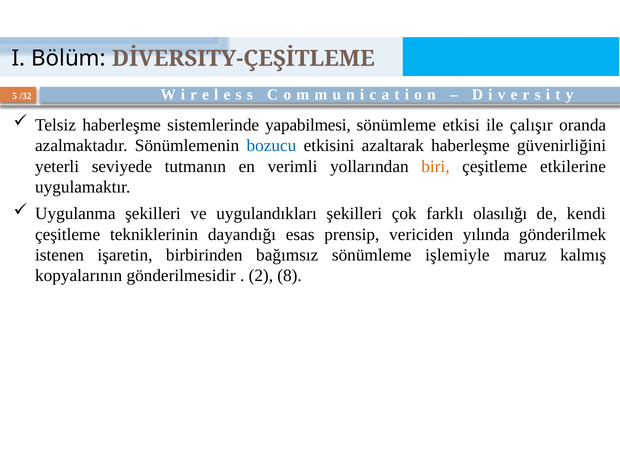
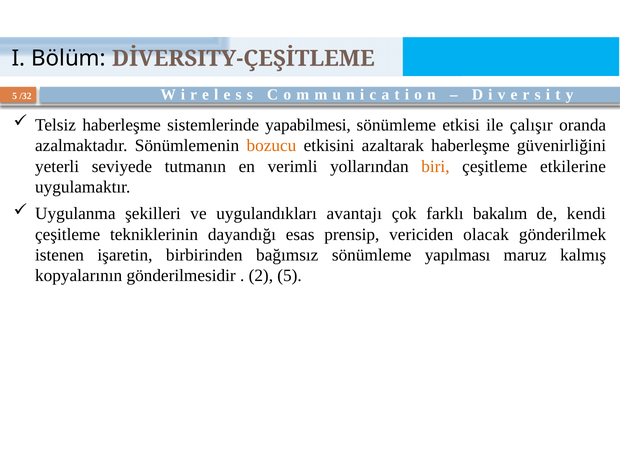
bozucu colour: blue -> orange
uygulandıkları şekilleri: şekilleri -> avantajı
olasılığı: olasılığı -> bakalım
yılında: yılında -> olacak
işlemiyle: işlemiyle -> yapılması
2 8: 8 -> 5
